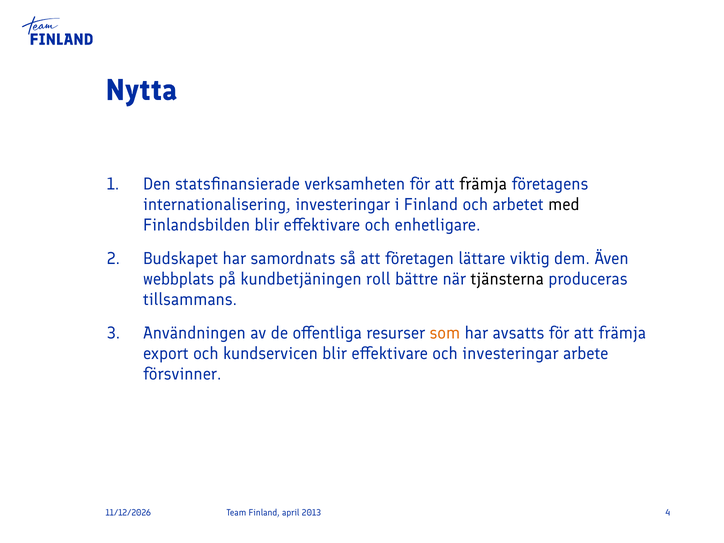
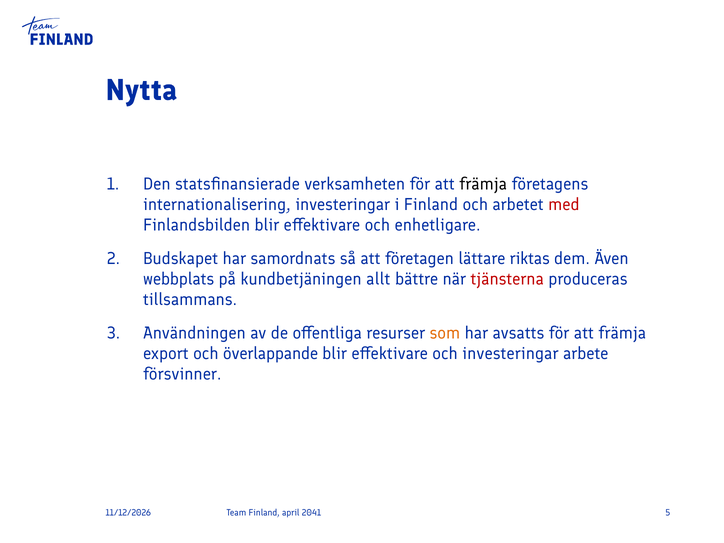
med colour: black -> red
viktig: viktig -> riktas
roll: roll -> allt
tjänsterna colour: black -> red
kundservicen: kundservicen -> överlappande
4: 4 -> 5
2013: 2013 -> 2041
